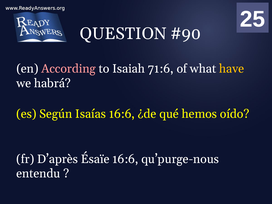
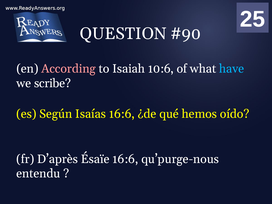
71:6: 71:6 -> 10:6
have colour: yellow -> light blue
habrá: habrá -> scribe
